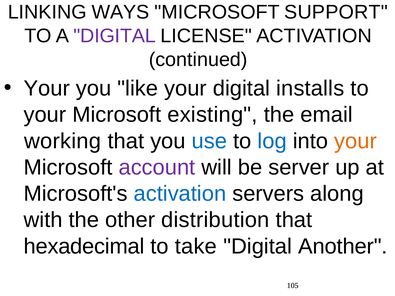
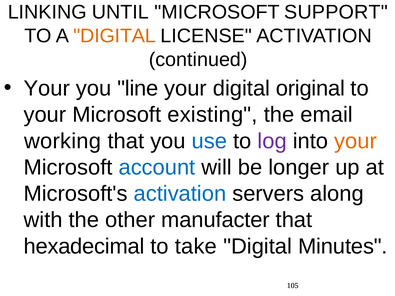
WAYS: WAYS -> UNTIL
DIGITAL at (115, 36) colour: purple -> orange
like: like -> line
installs: installs -> original
log colour: blue -> purple
account colour: purple -> blue
server: server -> longer
distribution: distribution -> manufacter
Another: Another -> Minutes
